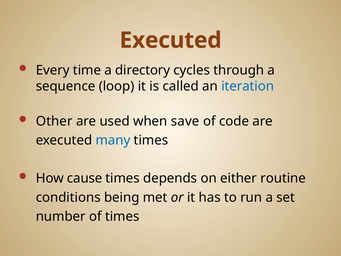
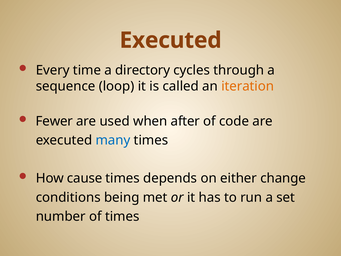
iteration colour: blue -> orange
Other: Other -> Fewer
save: save -> after
routine: routine -> change
